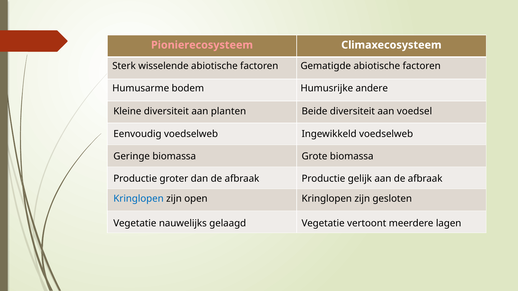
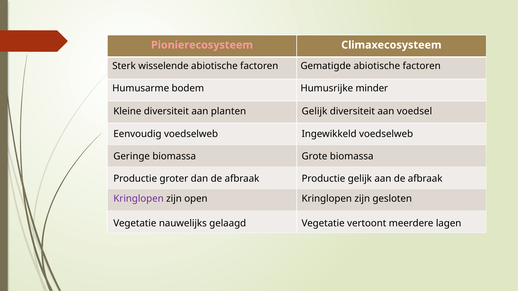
andere: andere -> minder
Beide at (315, 111): Beide -> Gelijk
Kringlopen at (139, 199) colour: blue -> purple
